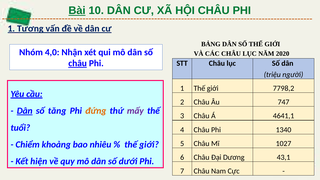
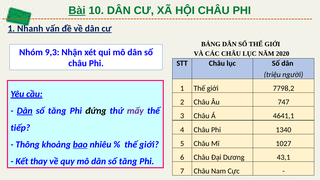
Tương: Tương -> Nhanh
4,0: 4,0 -> 9,3
châu at (78, 63) underline: present -> none
đứng colour: orange -> black
tuổi: tuổi -> tiếp
Chiểm: Chiểm -> Thông
bao underline: none -> present
hiện: hiện -> thay
mô dân số dưới: dưới -> tăng
